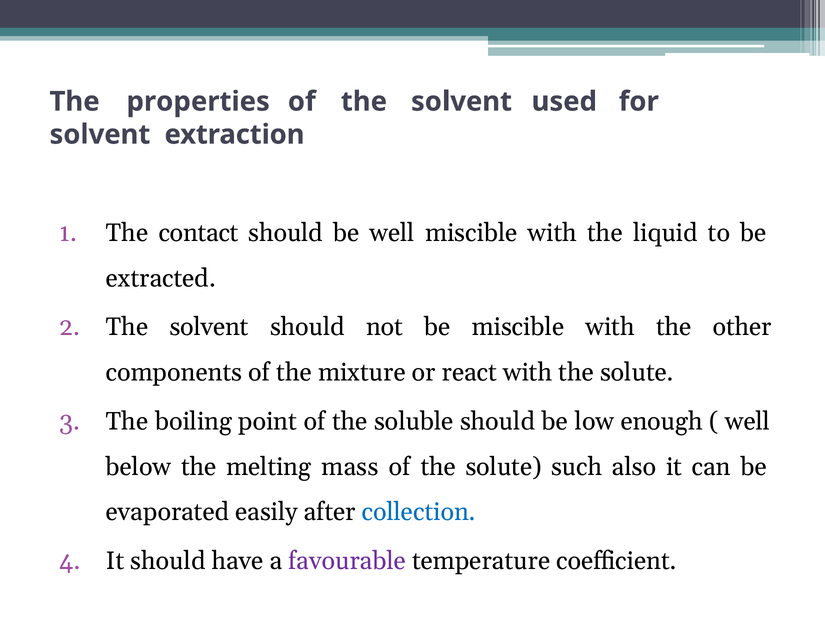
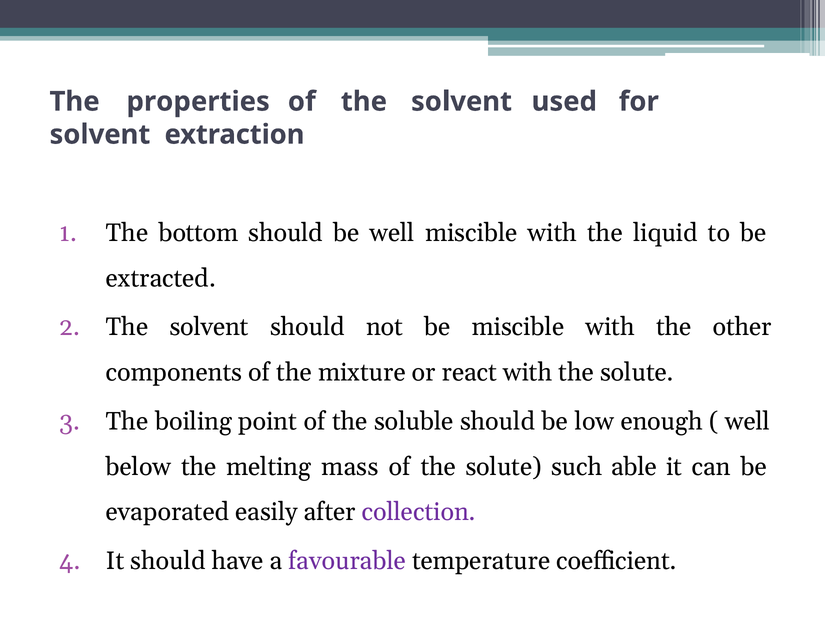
contact: contact -> bottom
also: also -> able
collection colour: blue -> purple
